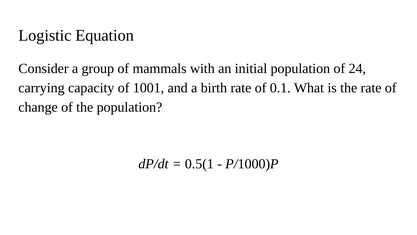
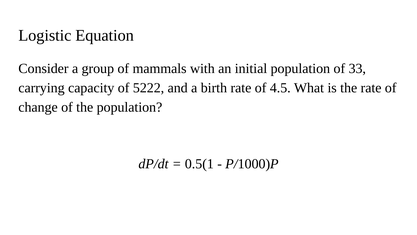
24: 24 -> 33
1001: 1001 -> 5222
0.1: 0.1 -> 4.5
